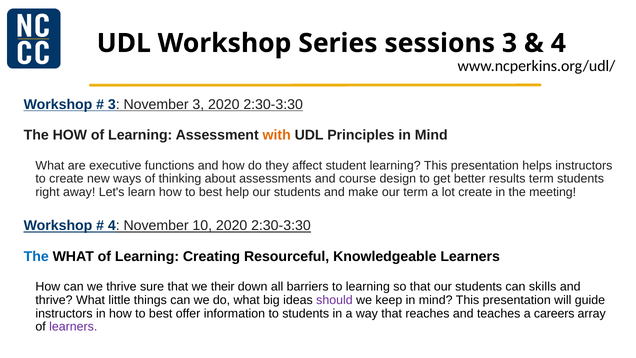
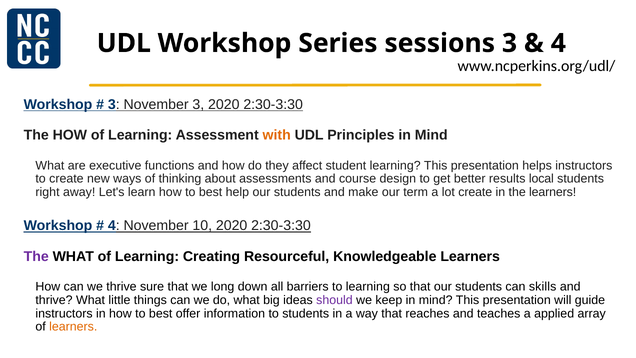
results term: term -> local
the meeting: meeting -> learners
The at (36, 256) colour: blue -> purple
their: their -> long
careers: careers -> applied
learners at (73, 327) colour: purple -> orange
